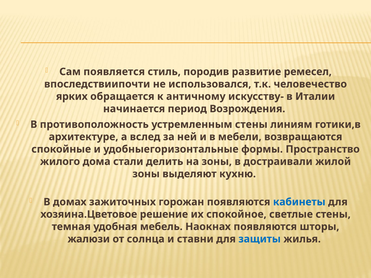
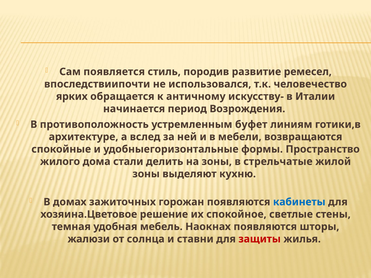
устремленным стены: стены -> буфет
достраивали: достраивали -> стрельчатые
защиты colour: blue -> red
